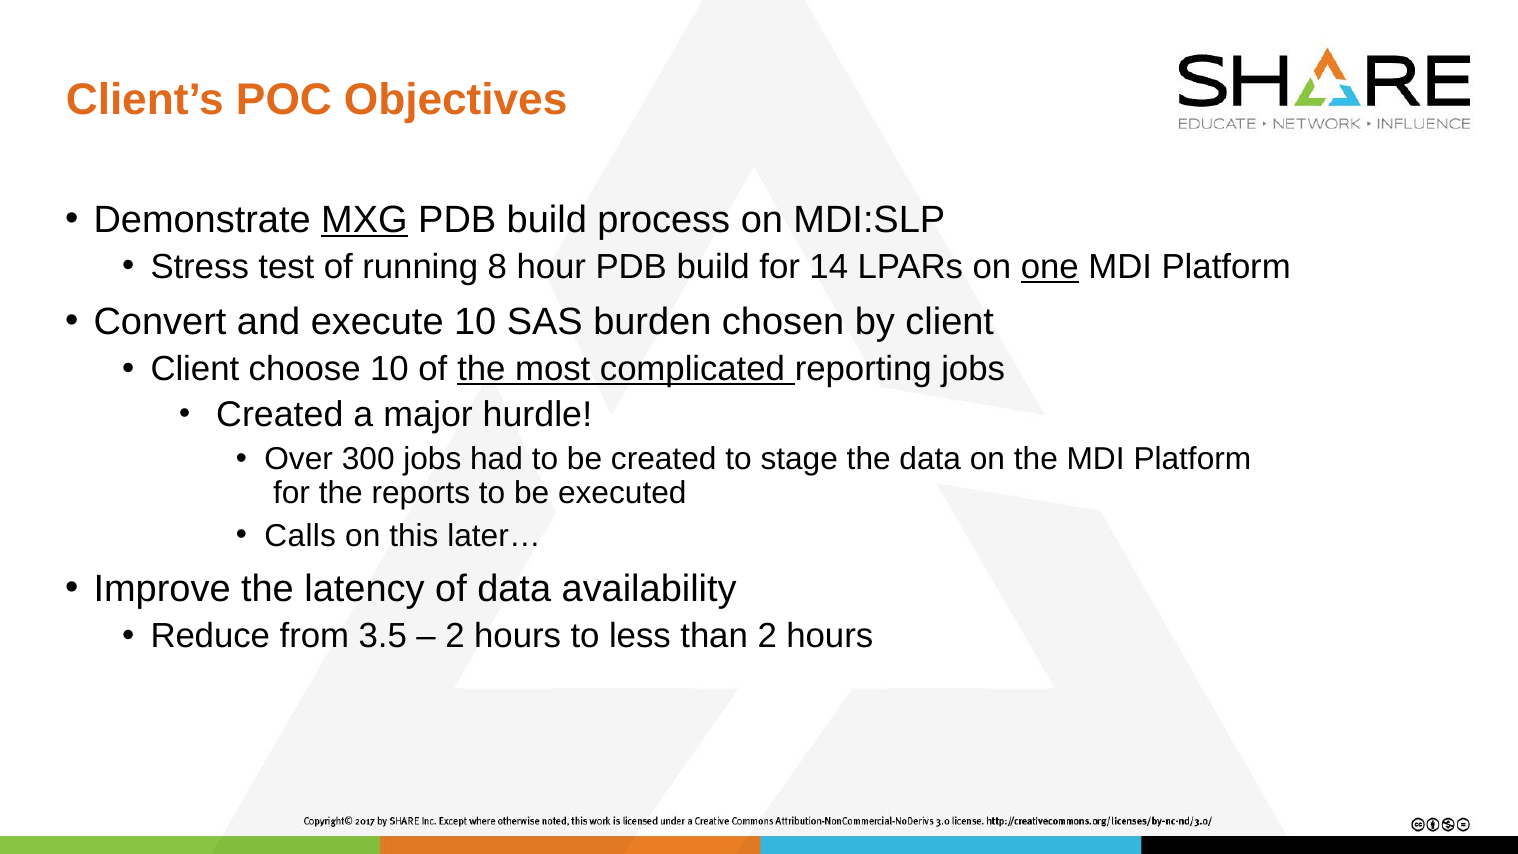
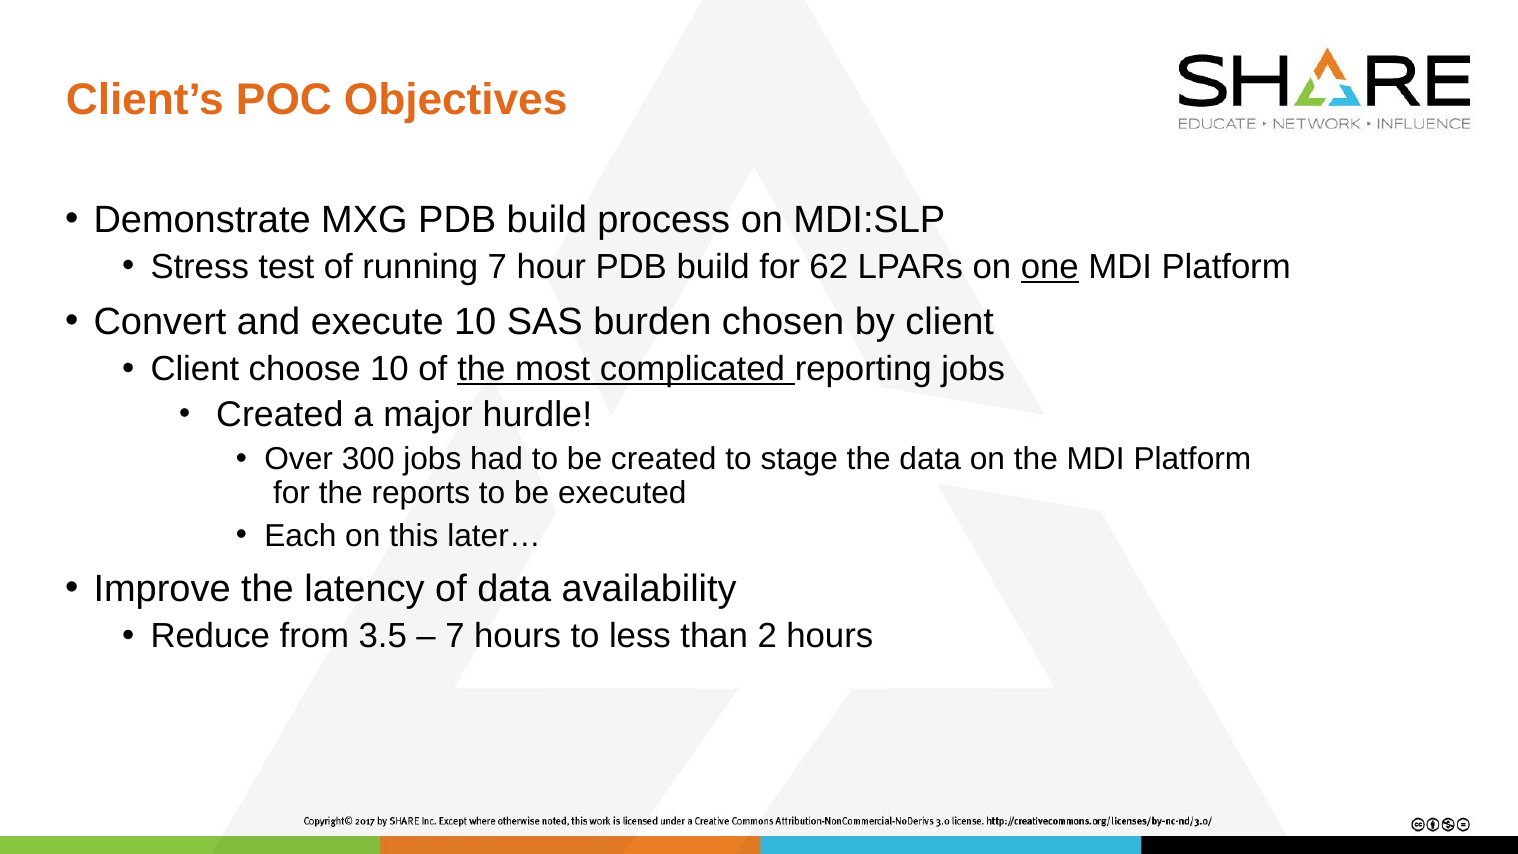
MXG underline: present -> none
running 8: 8 -> 7
14: 14 -> 62
Calls: Calls -> Each
2 at (455, 636): 2 -> 7
